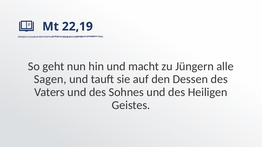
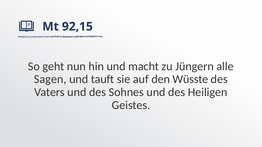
22,19: 22,19 -> 92,15
Dessen: Dessen -> Wüsste
